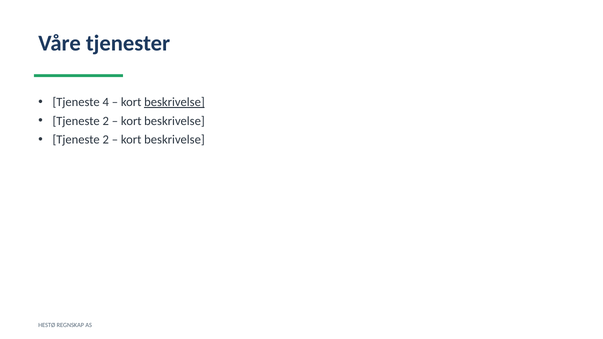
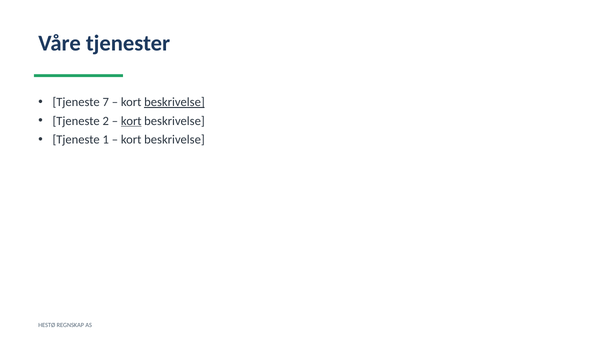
4: 4 -> 7
kort at (131, 121) underline: none -> present
2 at (106, 140): 2 -> 1
